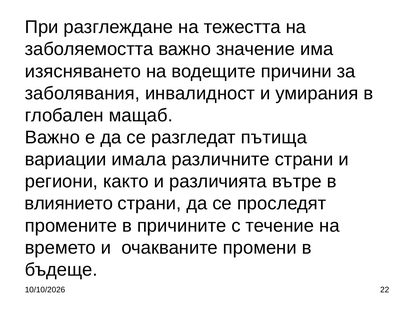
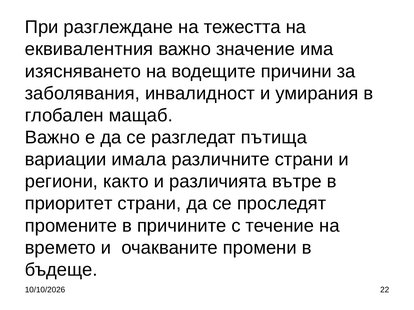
заболяемостта: заболяемостта -> еквивалентния
влиянието: влиянието -> приoритет
